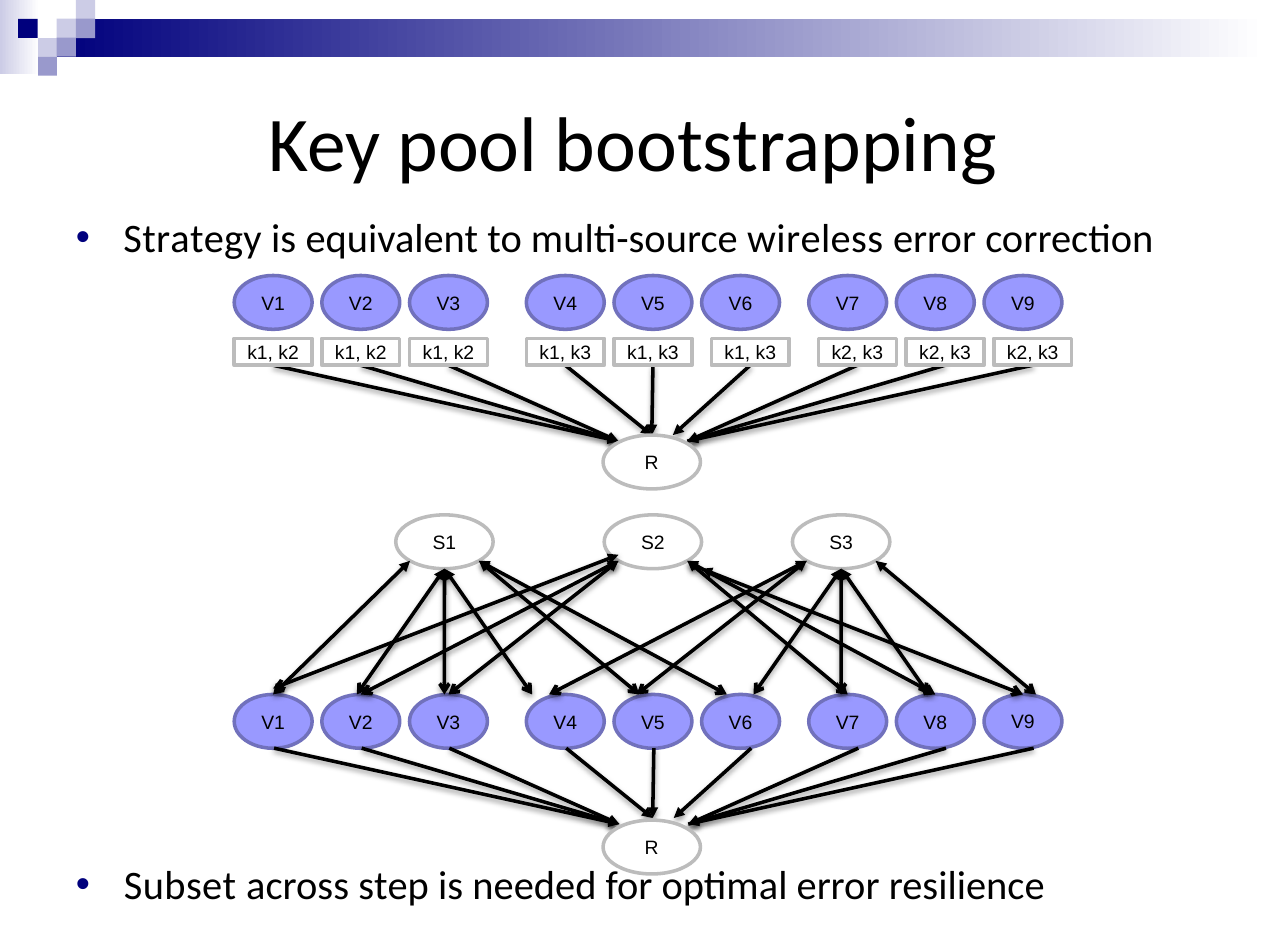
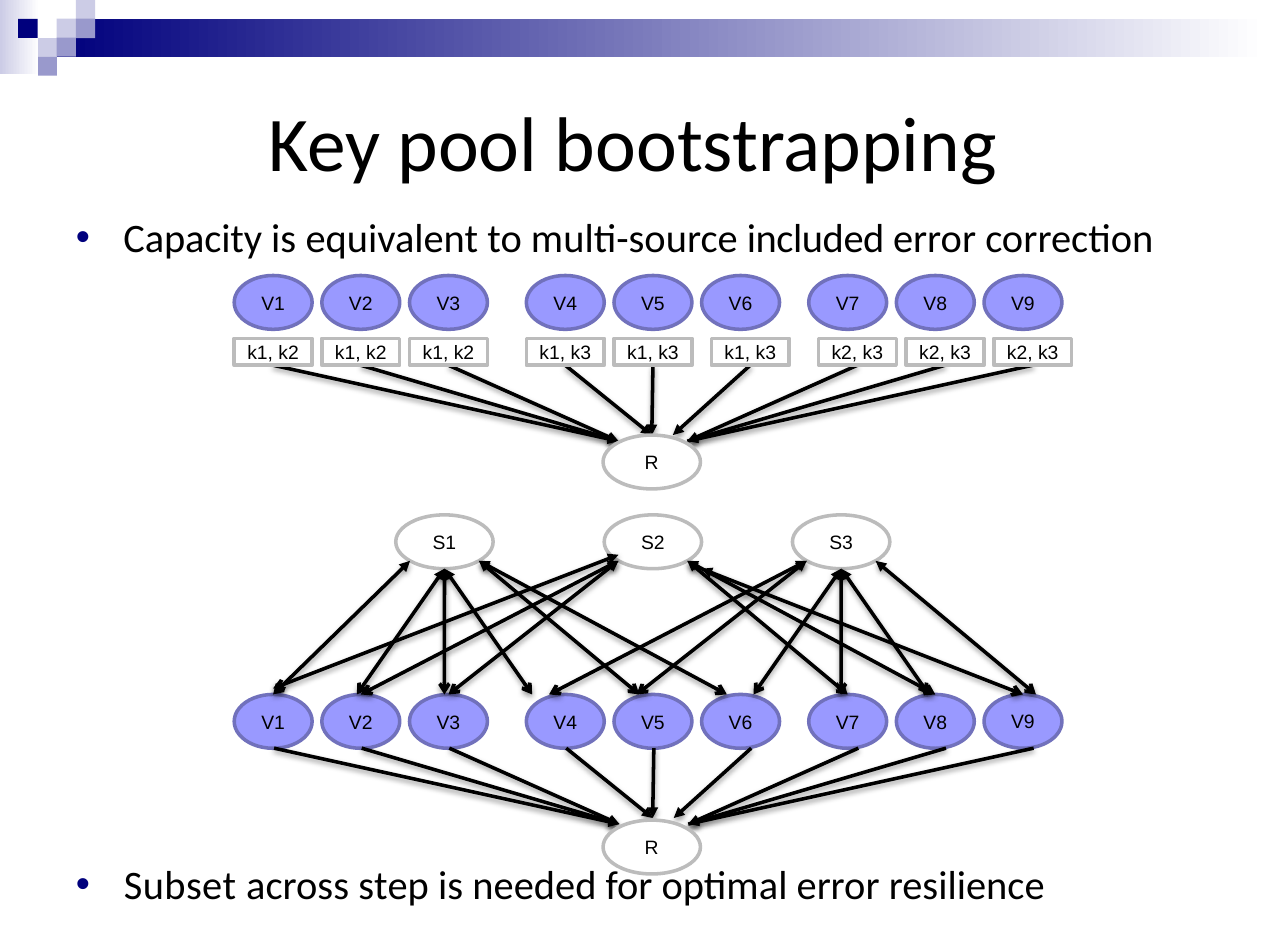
Strategy: Strategy -> Capacity
wireless: wireless -> included
